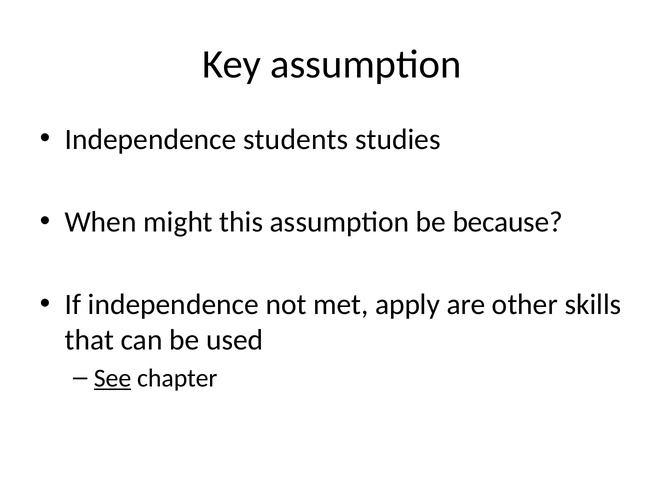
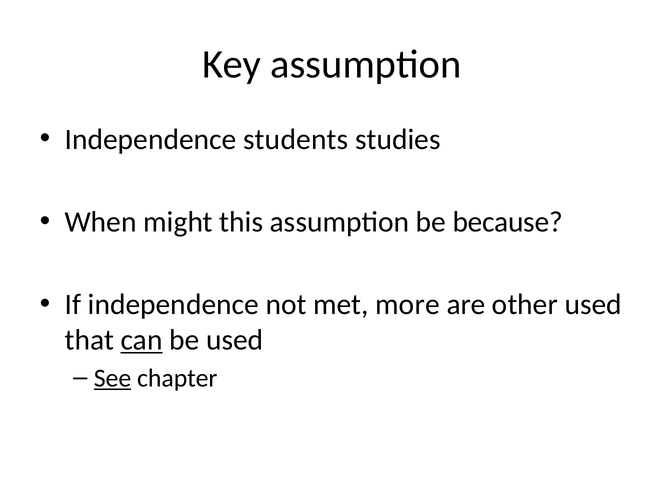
apply: apply -> more
other skills: skills -> used
can underline: none -> present
